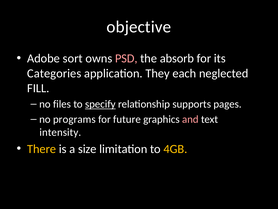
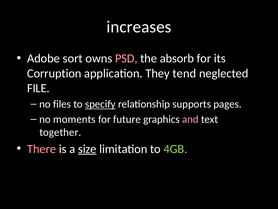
objective: objective -> increases
Categories: Categories -> Corruption
each: each -> tend
FILL: FILL -> FILE
programs: programs -> moments
intensity: intensity -> together
There colour: yellow -> pink
size underline: none -> present
4GB colour: yellow -> light green
